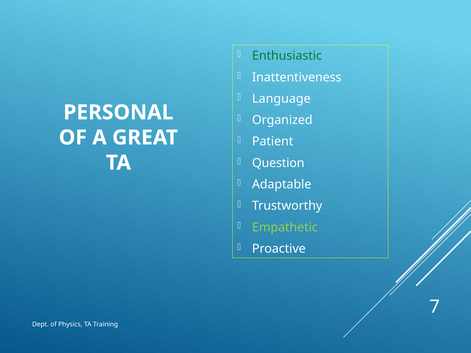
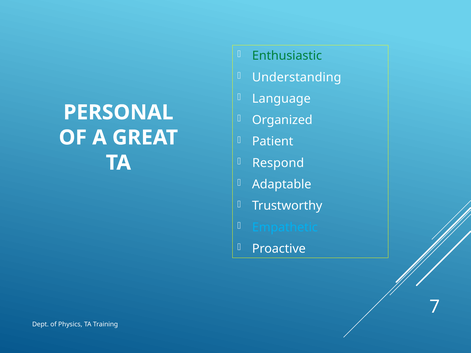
Inattentiveness: Inattentiveness -> Understanding
Question: Question -> Respond
Empathetic colour: light green -> light blue
